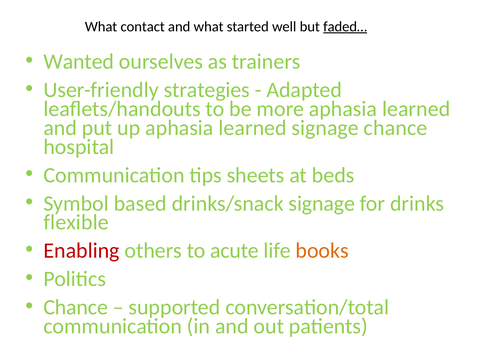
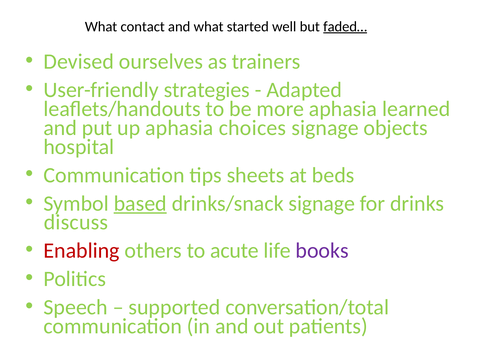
Wanted: Wanted -> Devised
up aphasia learned: learned -> choices
signage chance: chance -> objects
based underline: none -> present
flexible: flexible -> discuss
books colour: orange -> purple
Chance at (76, 308): Chance -> Speech
